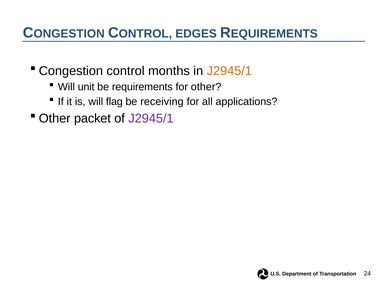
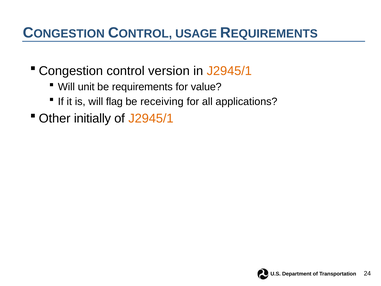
EDGES: EDGES -> USAGE
months: months -> version
other: other -> value
packet: packet -> initially
J2945/1 at (151, 118) colour: purple -> orange
